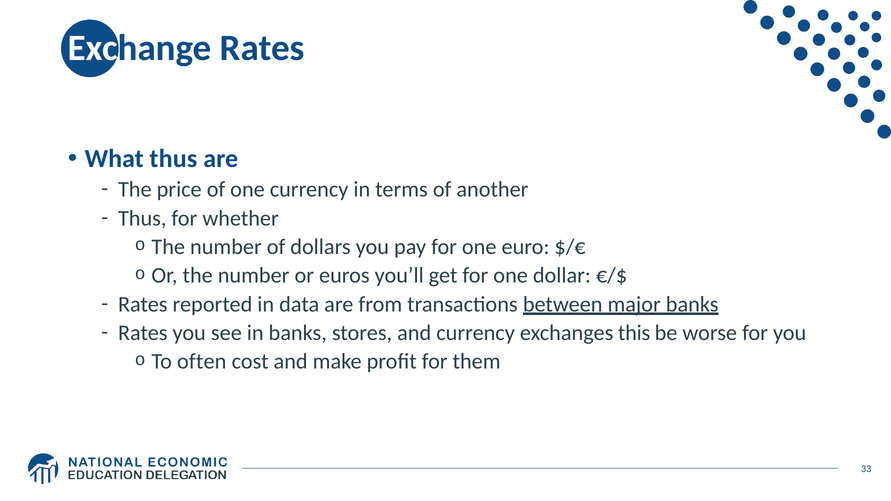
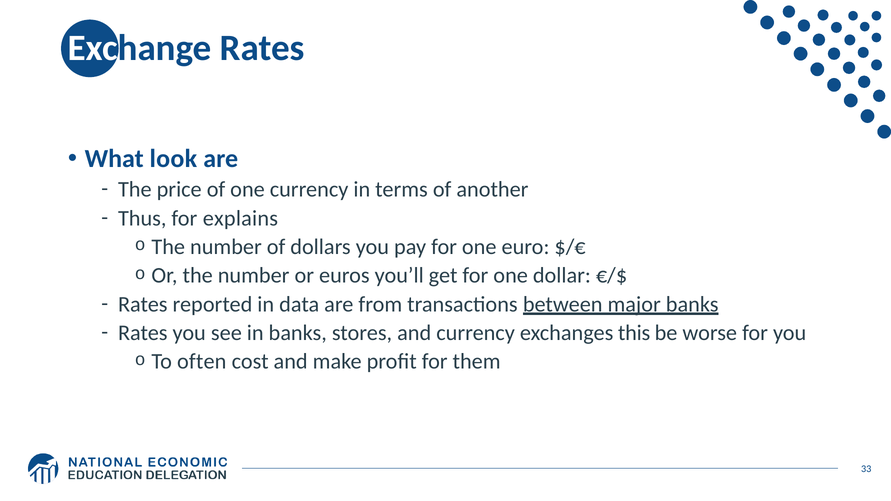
What thus: thus -> look
whether: whether -> explains
